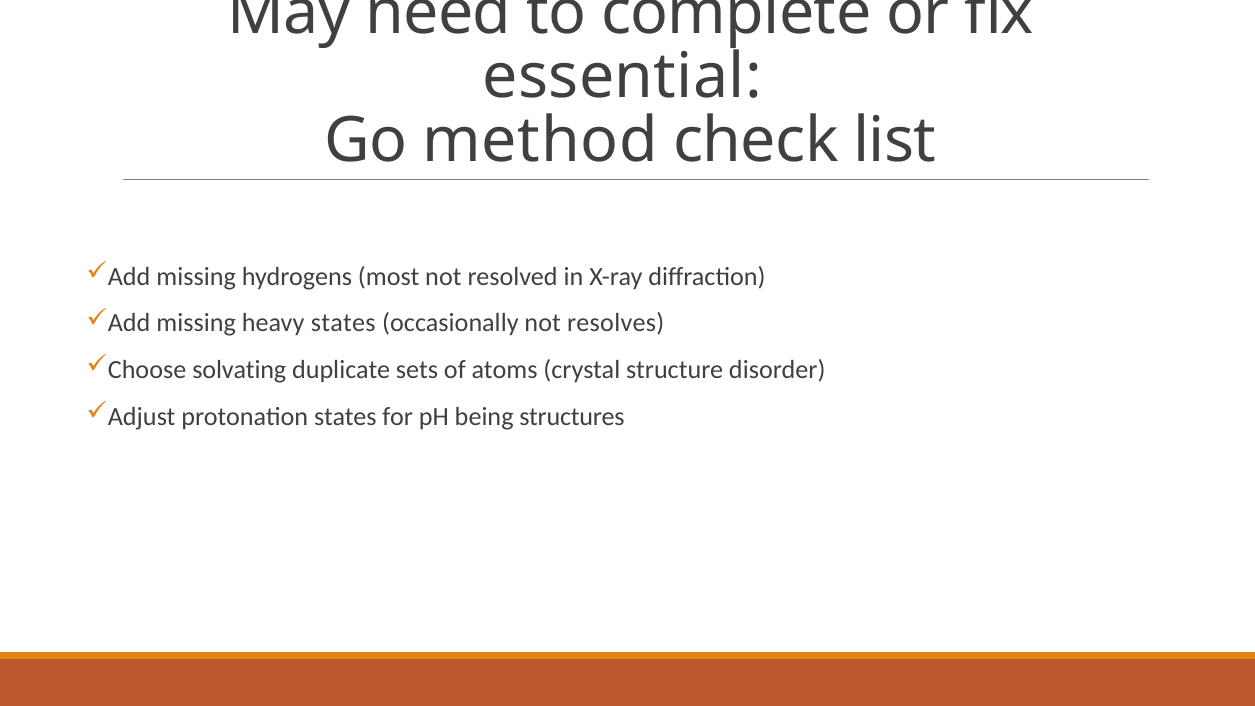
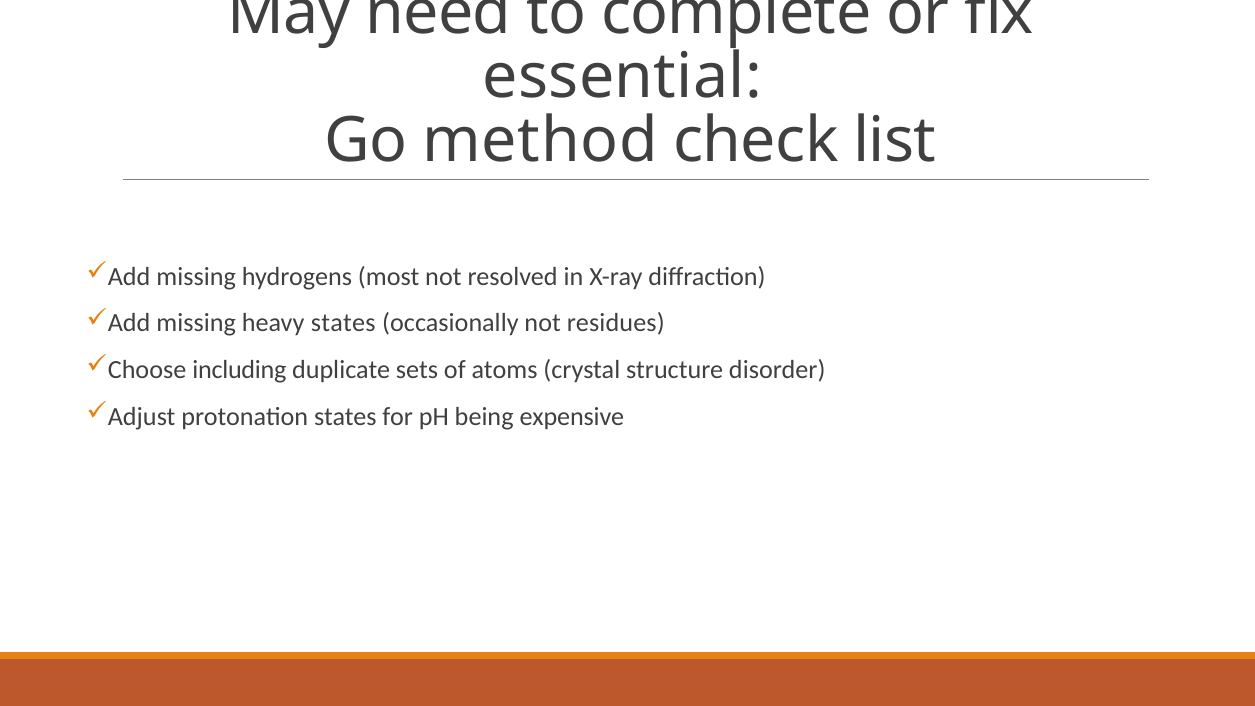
resolves: resolves -> residues
solvating: solvating -> including
structures: structures -> expensive
